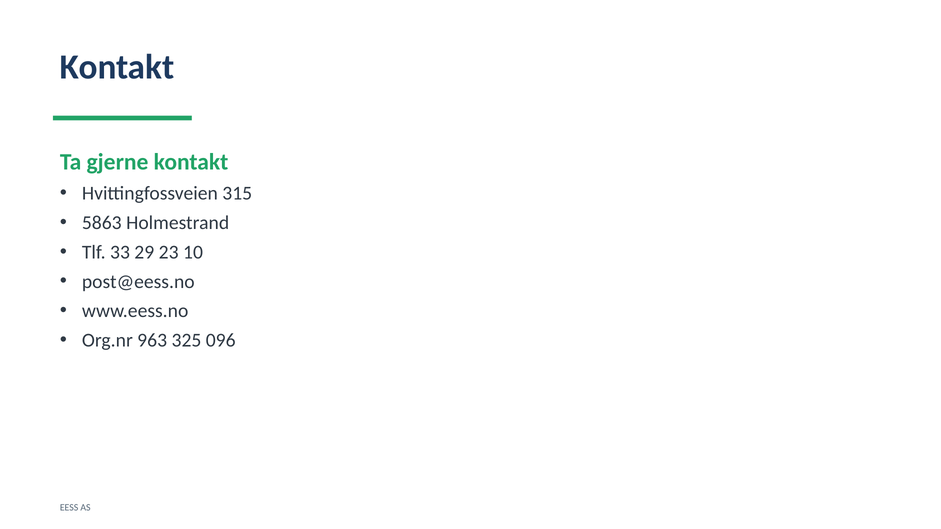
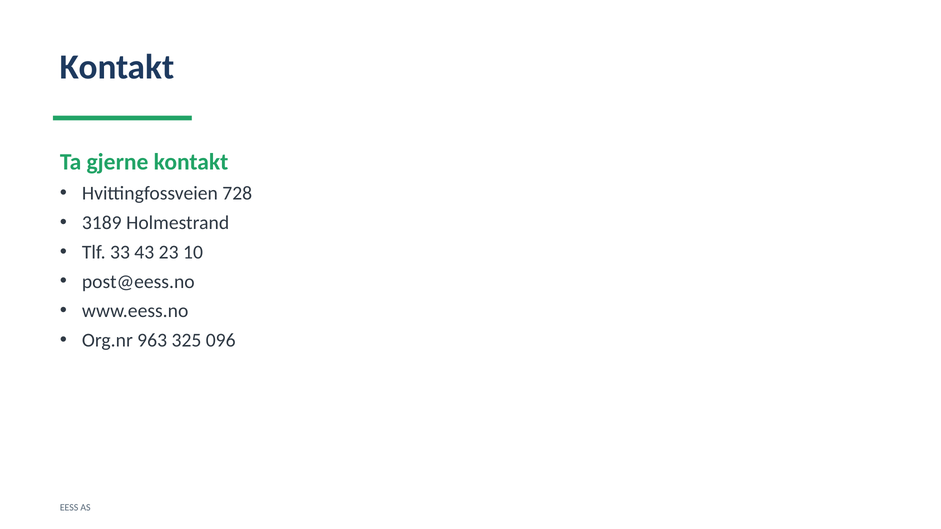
315: 315 -> 728
5863: 5863 -> 3189
29: 29 -> 43
